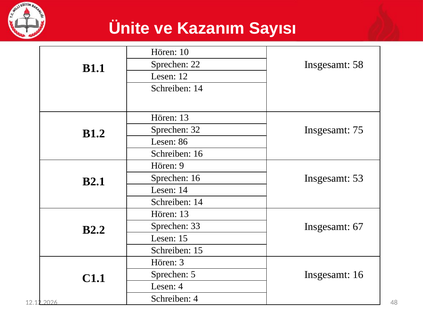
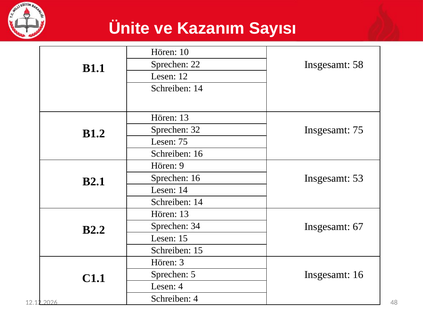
Lesen 86: 86 -> 75
33: 33 -> 34
